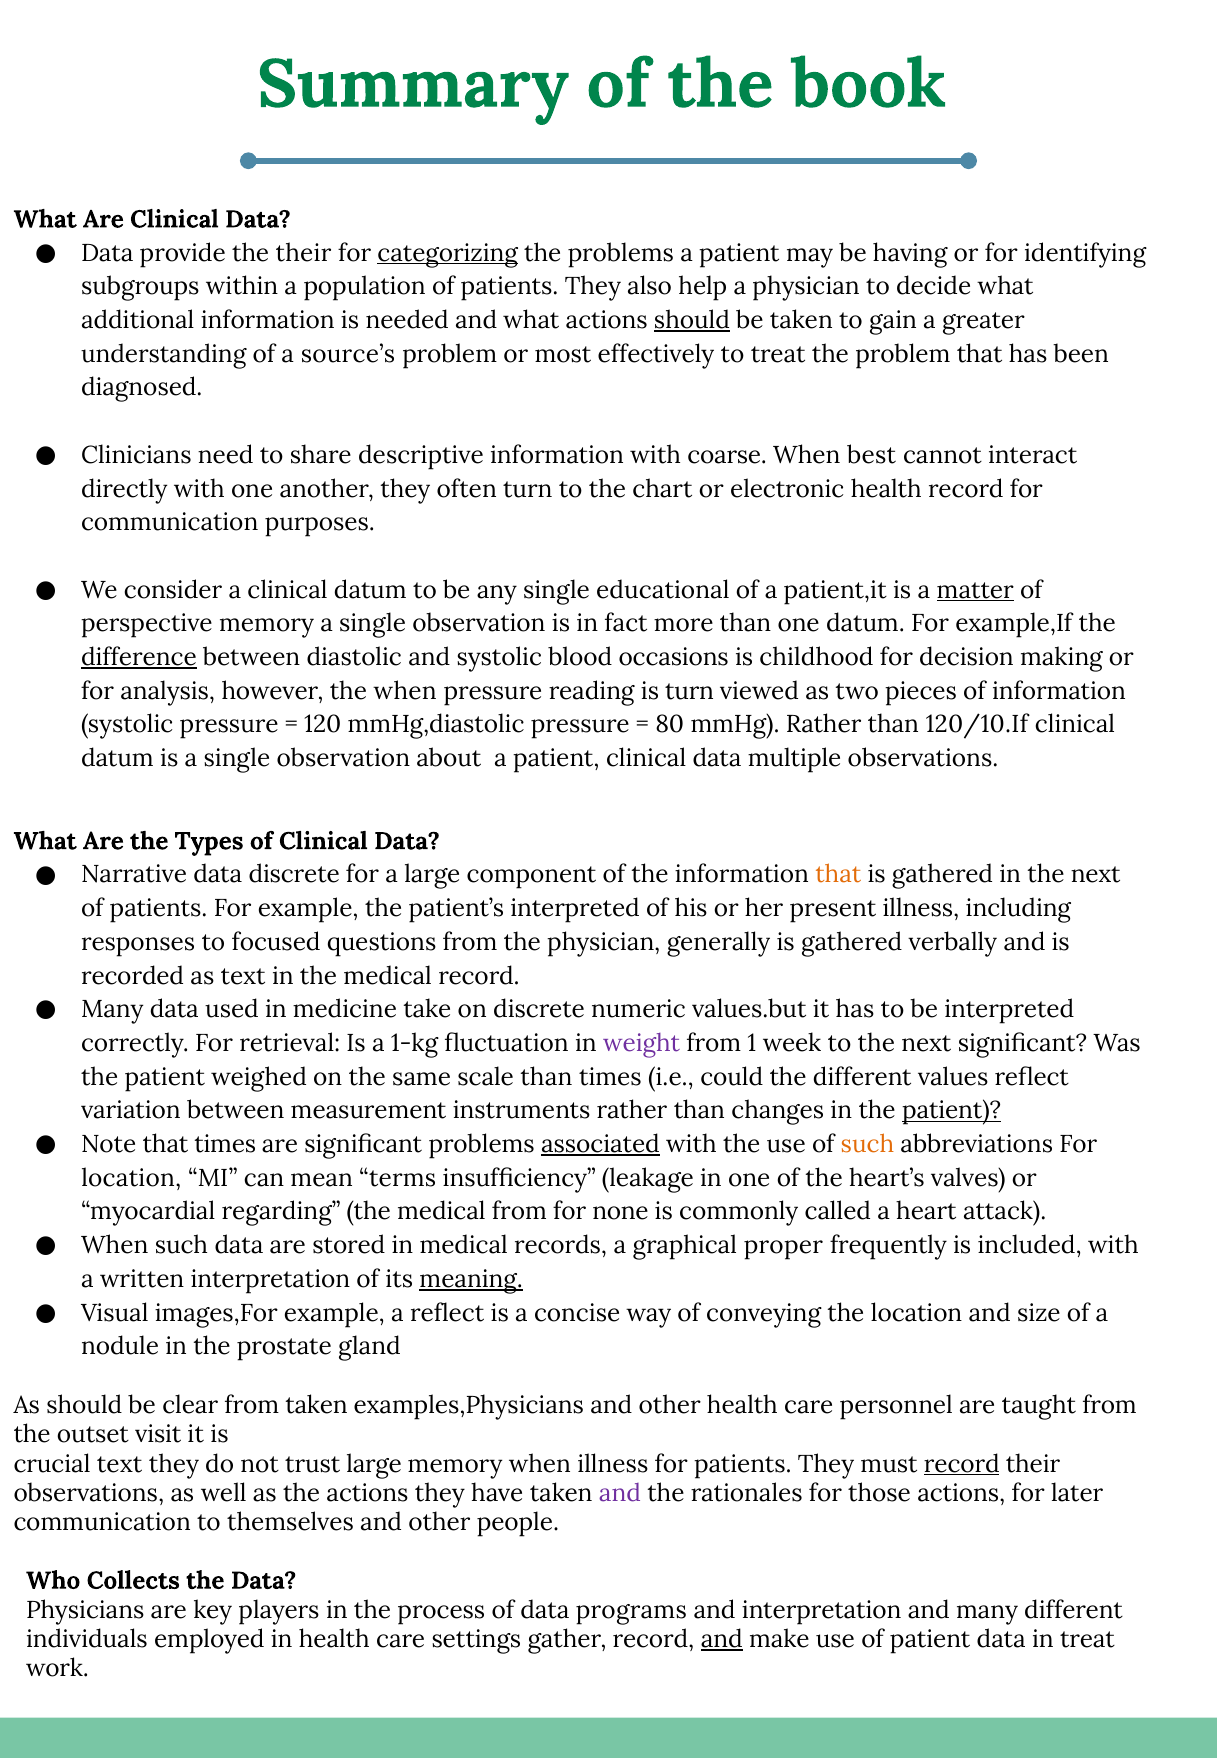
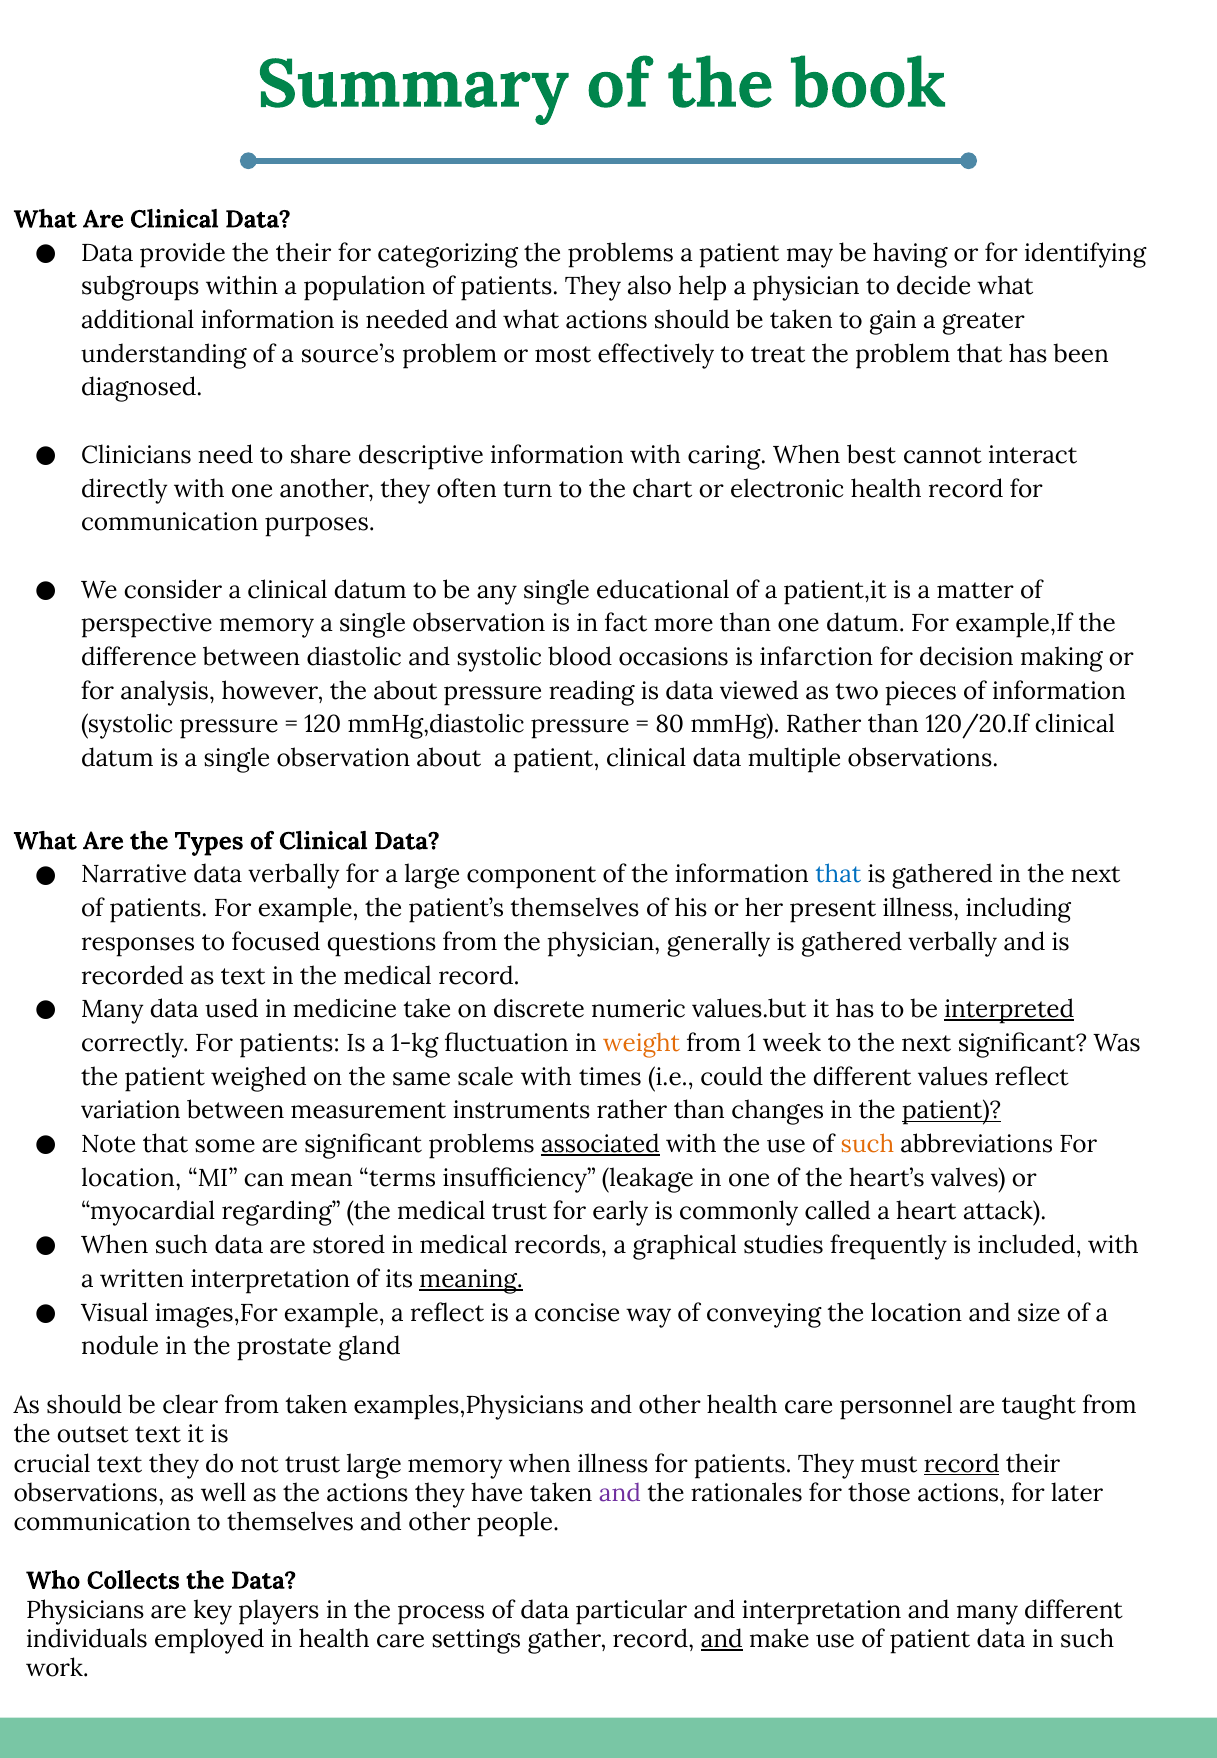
categorizing underline: present -> none
should at (692, 320) underline: present -> none
coarse: coarse -> caring
matter underline: present -> none
difference underline: present -> none
childhood: childhood -> infarction
the when: when -> about
is turn: turn -> data
120/10.If: 120/10.If -> 120/20.If
data discrete: discrete -> verbally
that at (838, 875) colour: orange -> blue
patient’s interpreted: interpreted -> themselves
interpreted at (1009, 1010) underline: none -> present
correctly For retrieval: retrieval -> patients
weight colour: purple -> orange
scale than: than -> with
that times: times -> some
medical from: from -> trust
none: none -> early
proper: proper -> studies
outset visit: visit -> text
programs: programs -> particular
in treat: treat -> such
